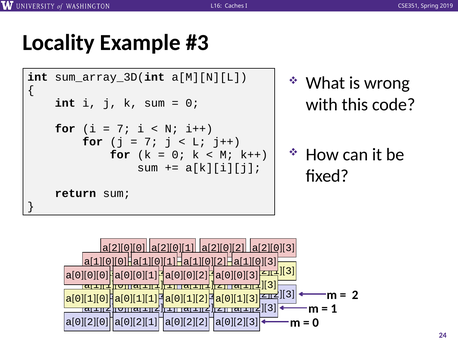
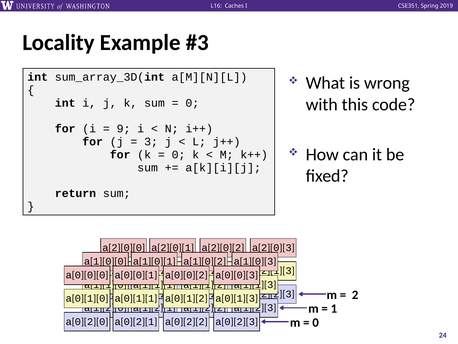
7 at (124, 129): 7 -> 9
7 at (151, 142): 7 -> 3
